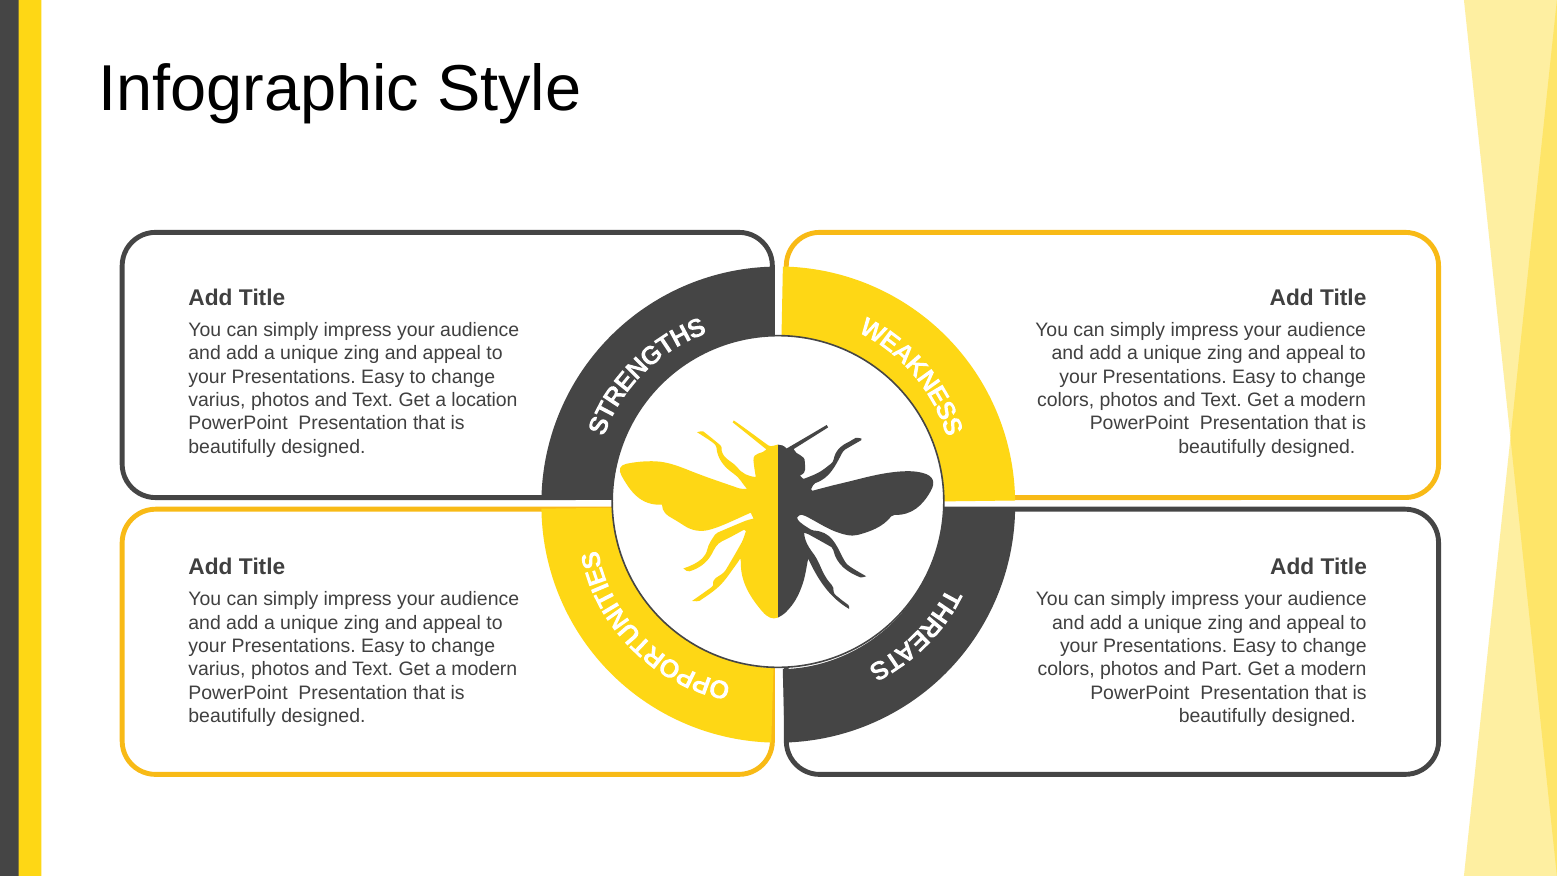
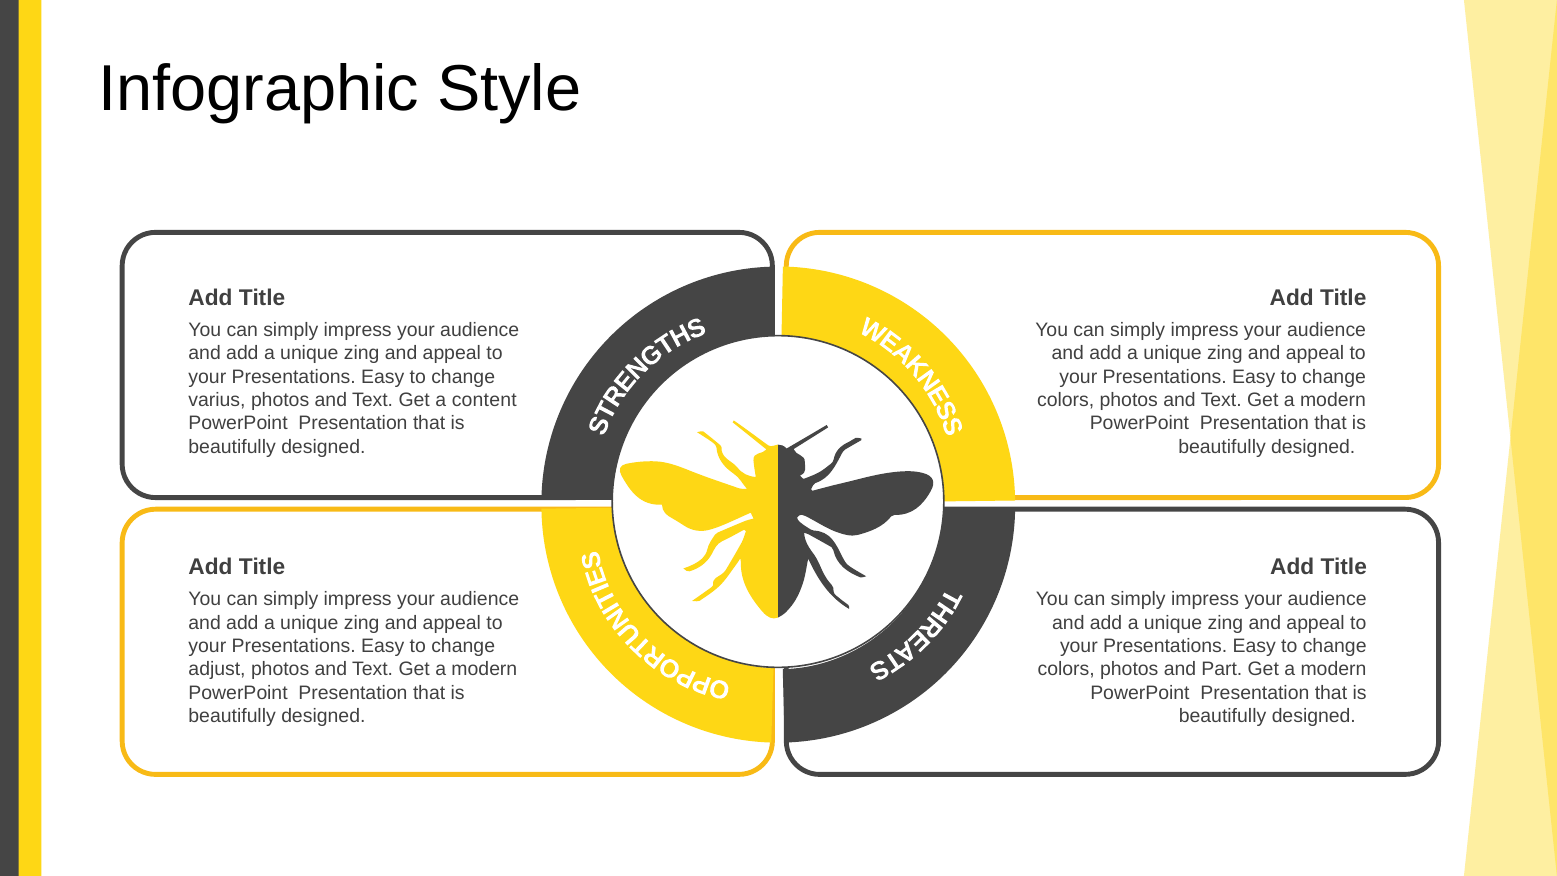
location: location -> content
varius at (217, 669): varius -> adjust
